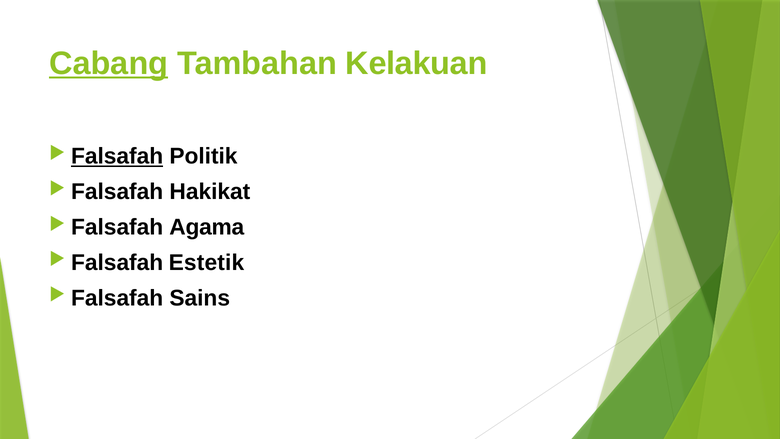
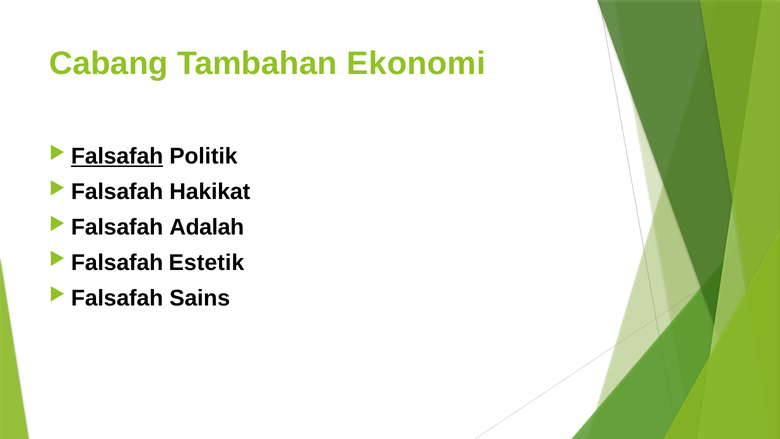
Cabang underline: present -> none
Kelakuan: Kelakuan -> Ekonomi
Agama: Agama -> Adalah
